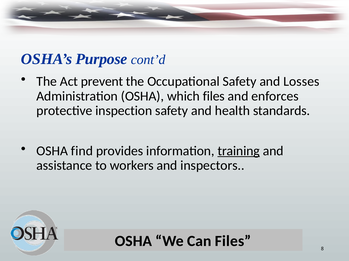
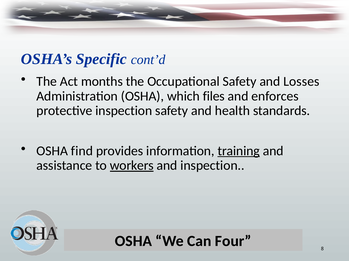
Purpose: Purpose -> Specific
prevent: prevent -> months
workers underline: none -> present
and inspectors: inspectors -> inspection
Can Files: Files -> Four
